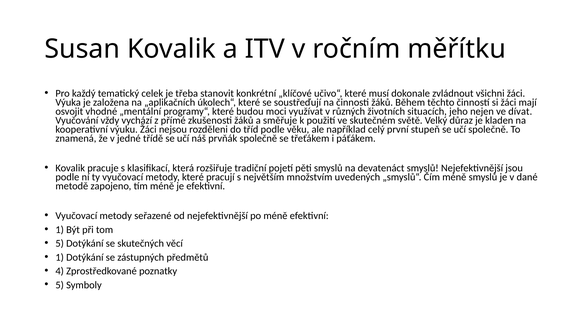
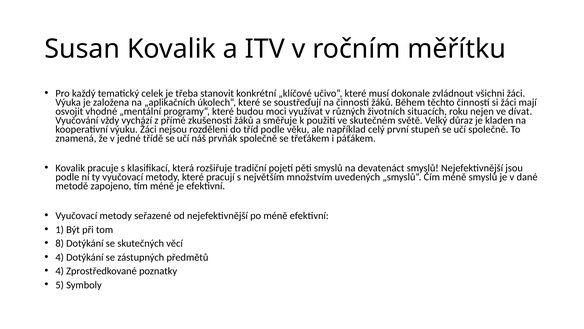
jeho: jeho -> roku
5 at (60, 243): 5 -> 8
1 at (60, 257): 1 -> 4
